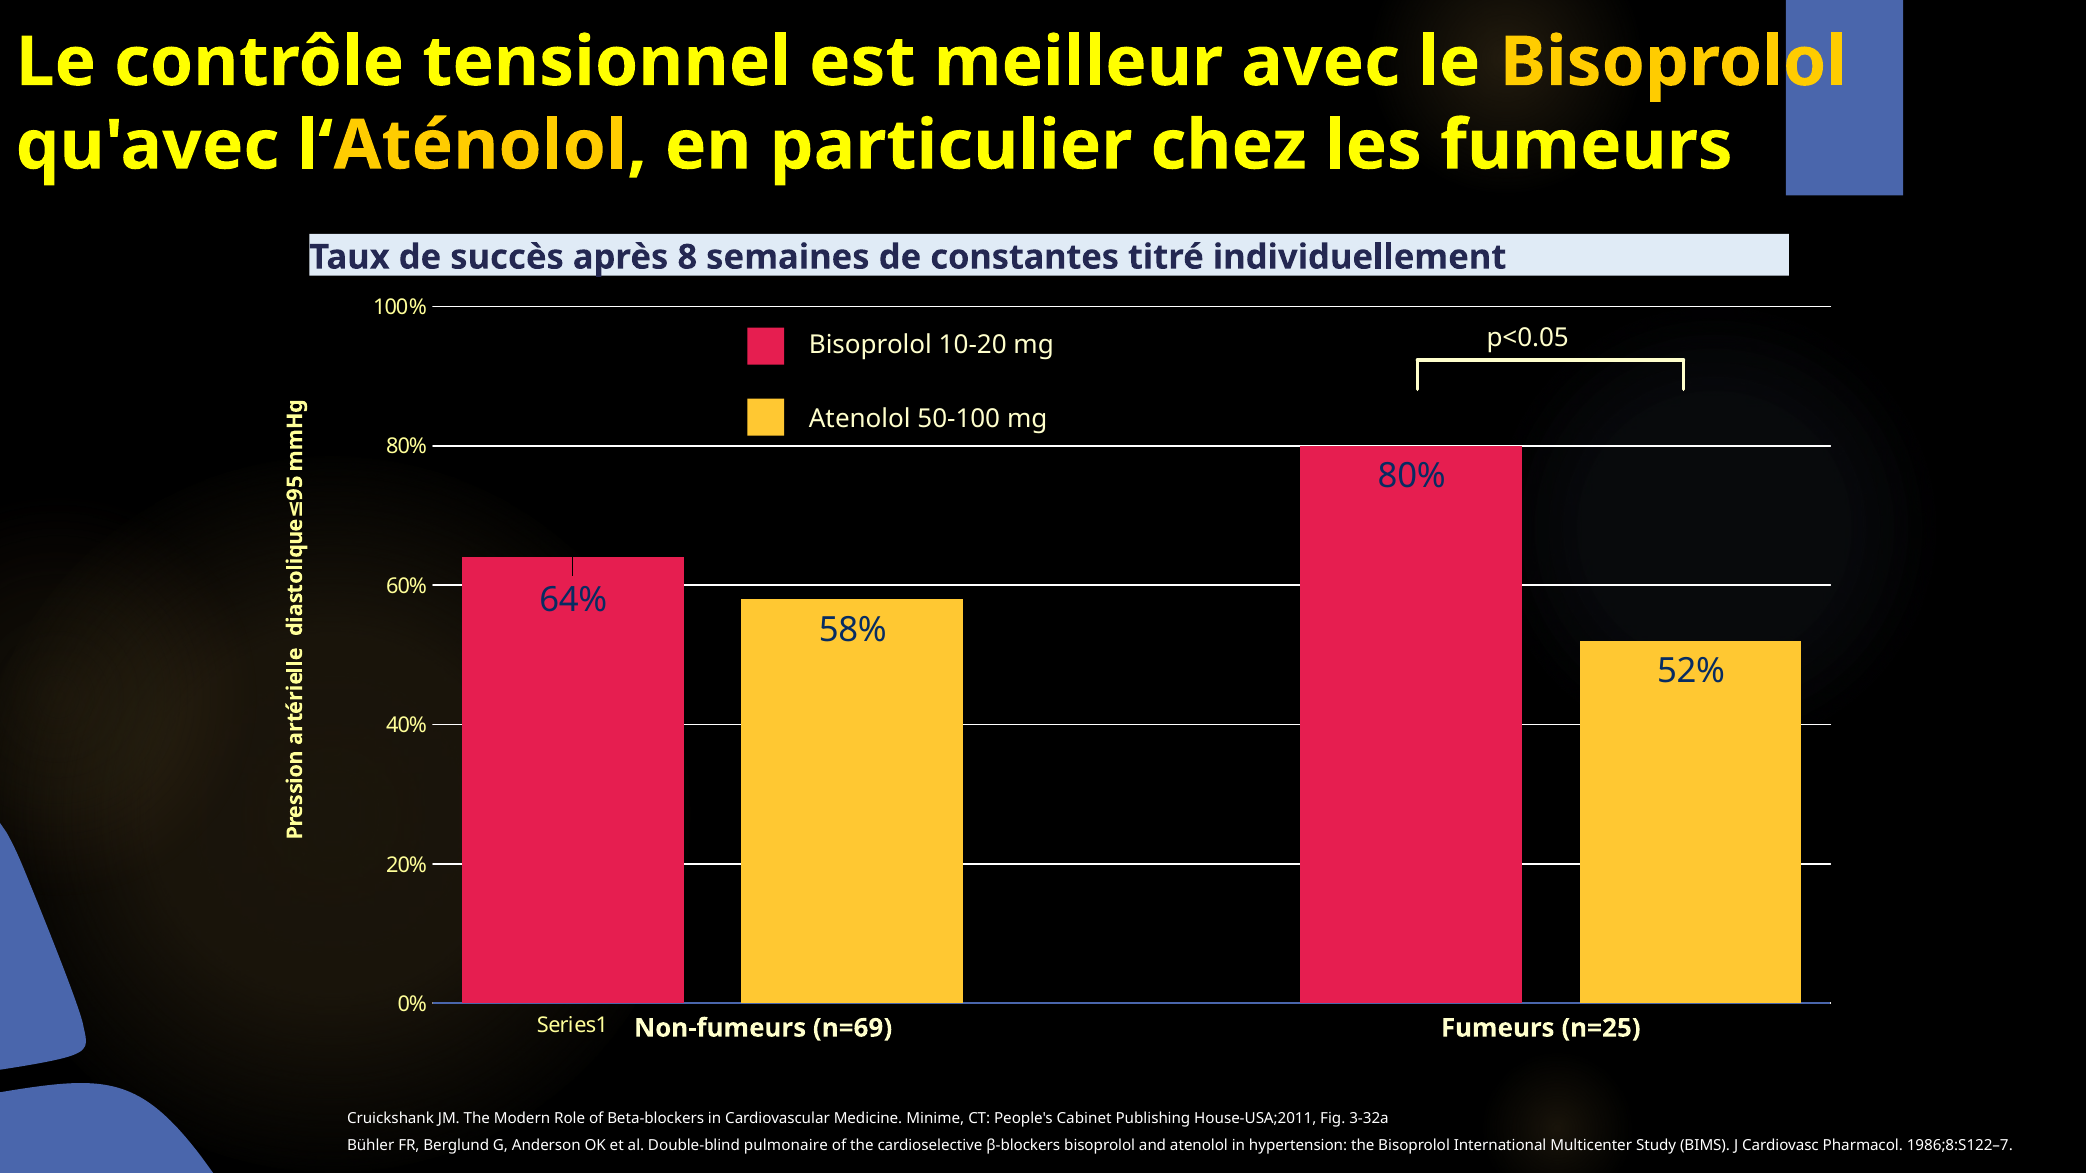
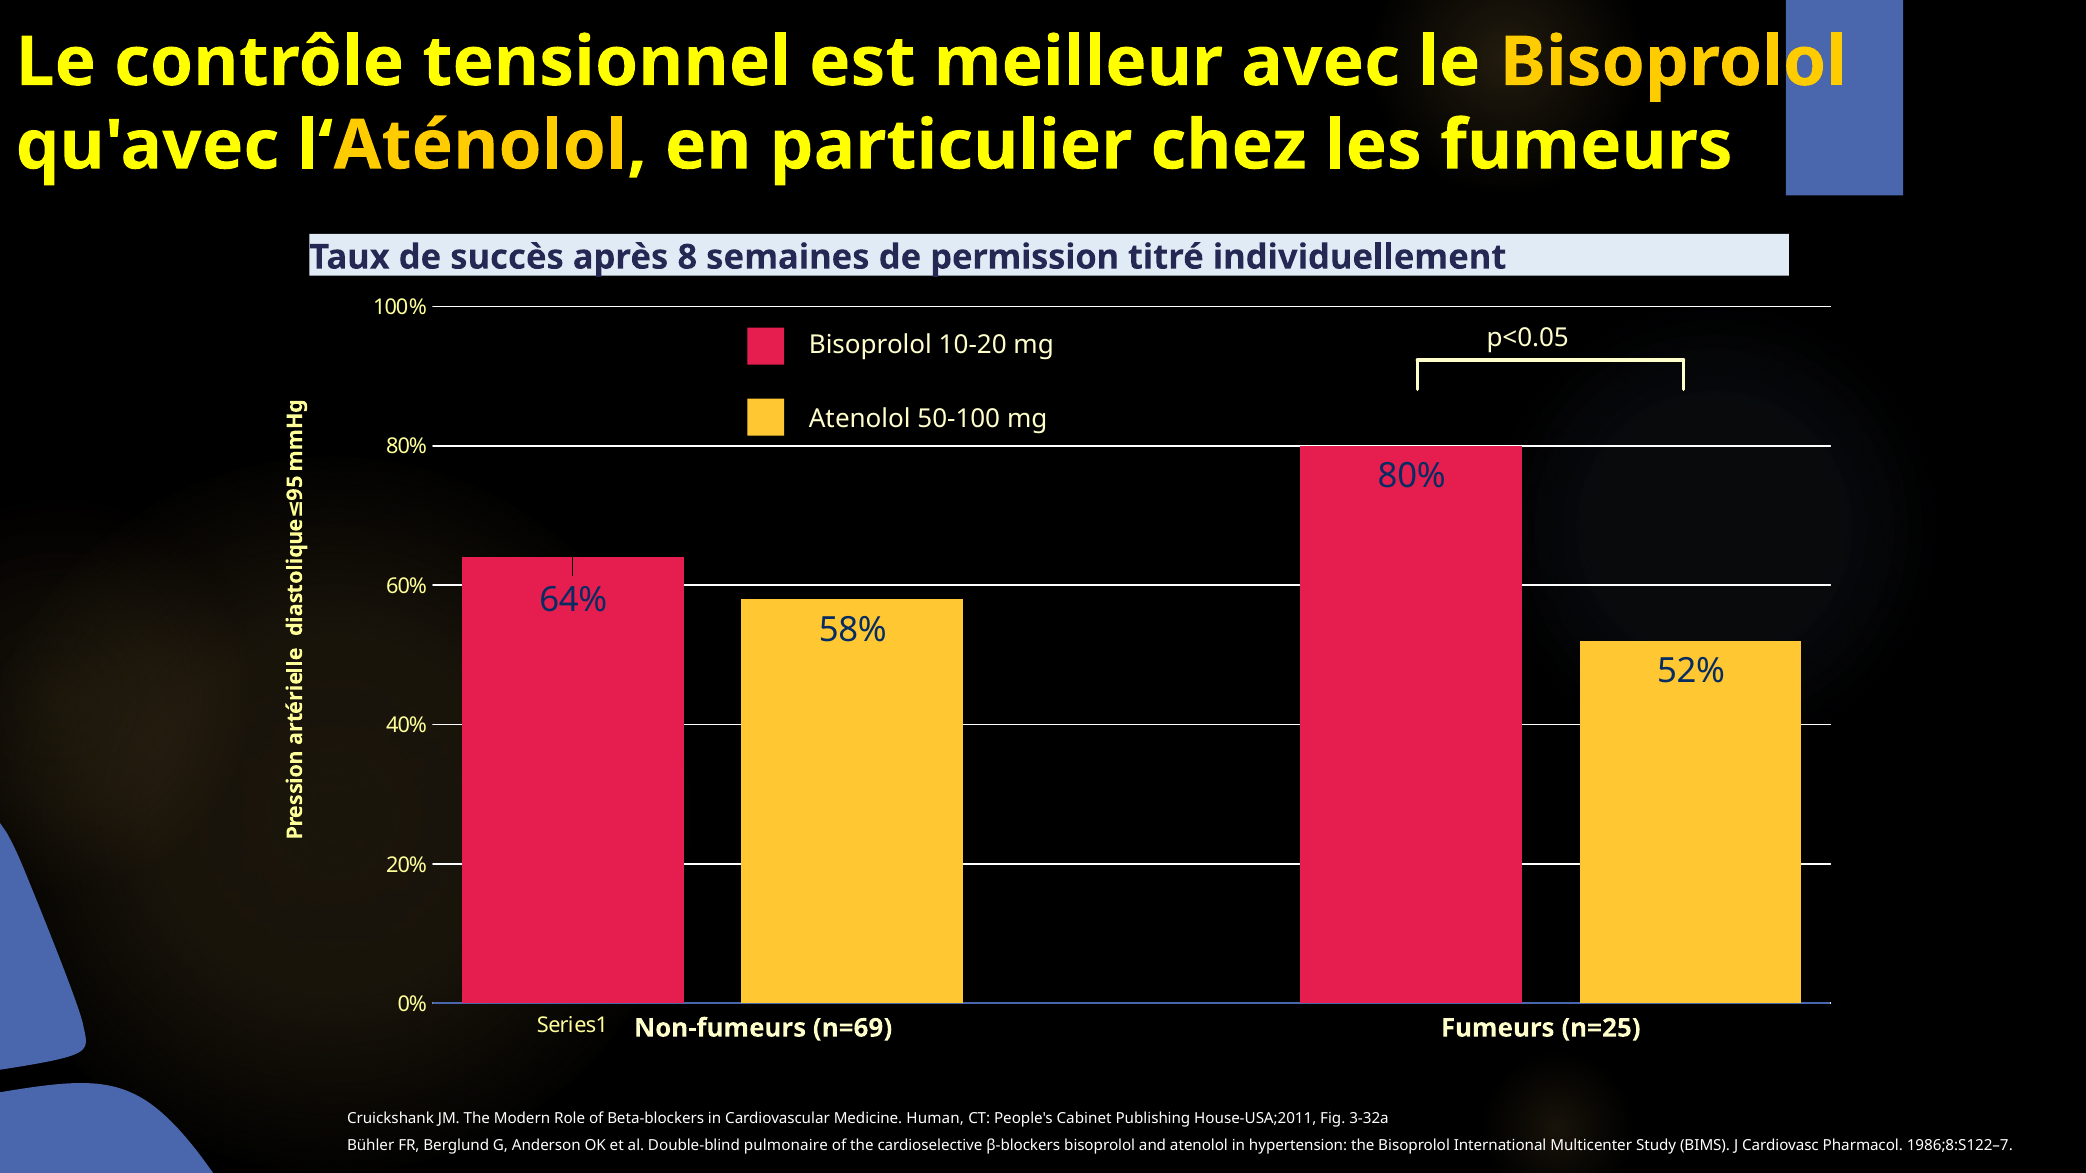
constantes: constantes -> permission
Minime: Minime -> Human
